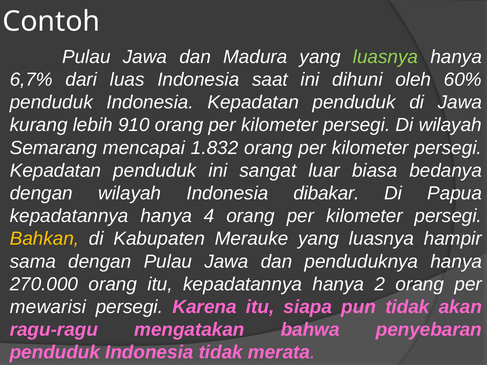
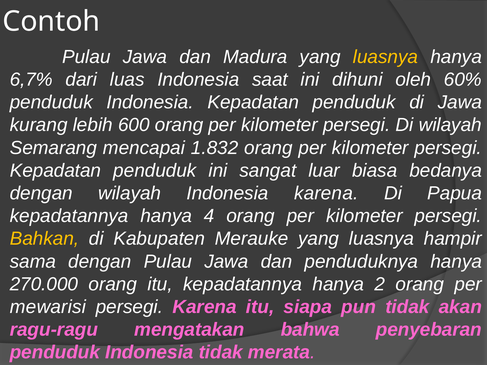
luasnya at (386, 57) colour: light green -> yellow
910: 910 -> 600
Indonesia dibakar: dibakar -> karena
